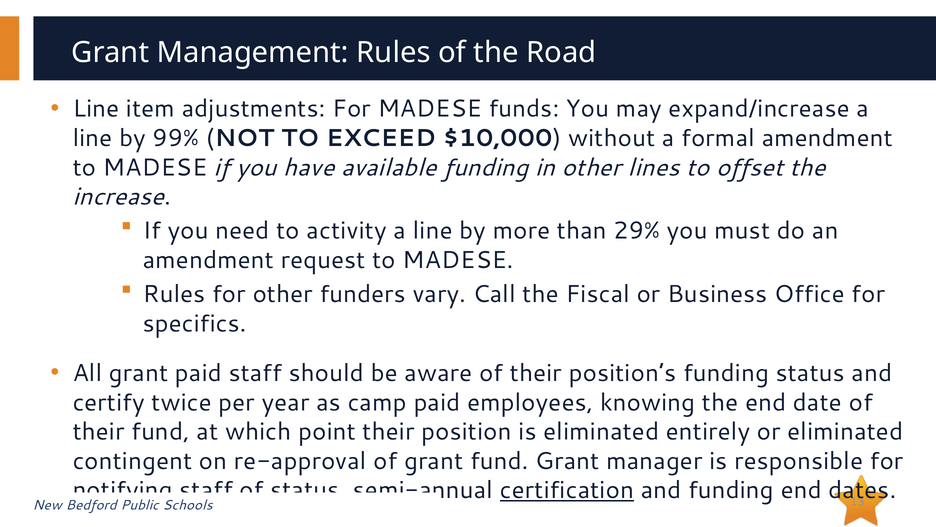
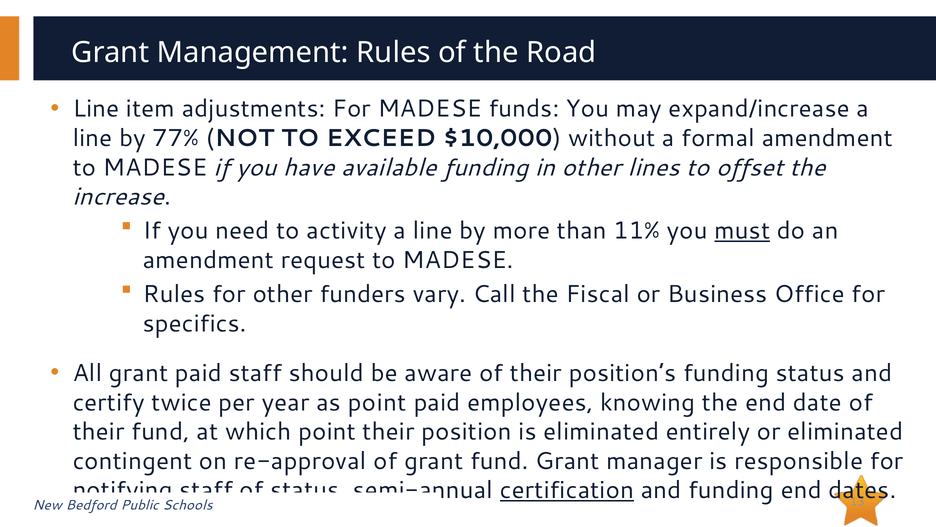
99%: 99% -> 77%
29%: 29% -> 11%
must underline: none -> present
as camp: camp -> point
